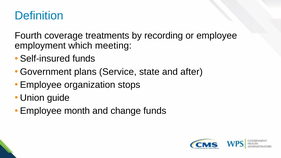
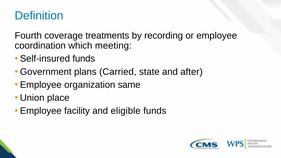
employment: employment -> coordination
Service: Service -> Carried
stops: stops -> same
guide: guide -> place
month: month -> facility
change: change -> eligible
